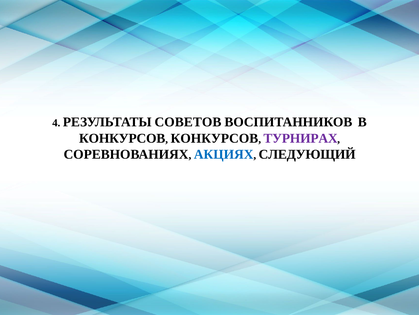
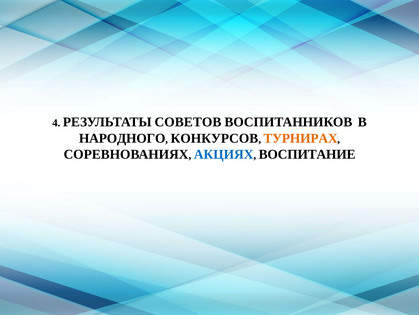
КОНКУРСОВ at (122, 138): КОНКУРСОВ -> НАРОДНОГО
ТУРНИРАХ colour: purple -> orange
СЛЕДУЮЩИЙ: СЛЕДУЮЩИЙ -> ВОСПИТАНИЕ
